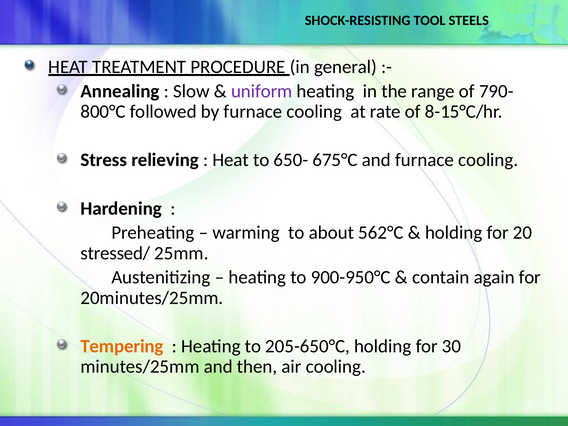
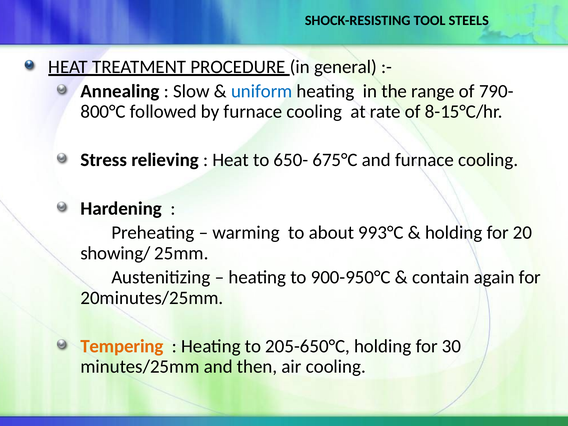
uniform colour: purple -> blue
562°C: 562°C -> 993°C
stressed/: stressed/ -> showing/
